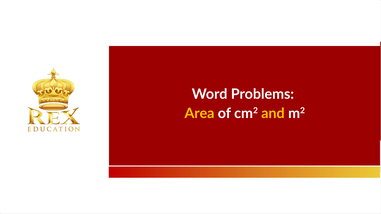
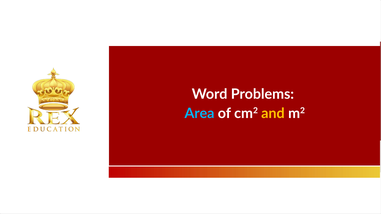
Area colour: yellow -> light blue
